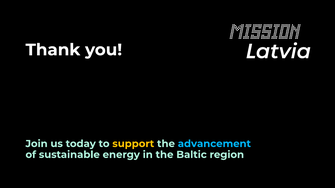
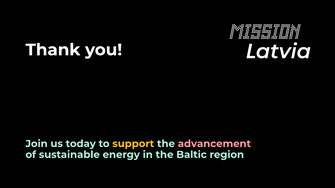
advancement colour: light blue -> pink
